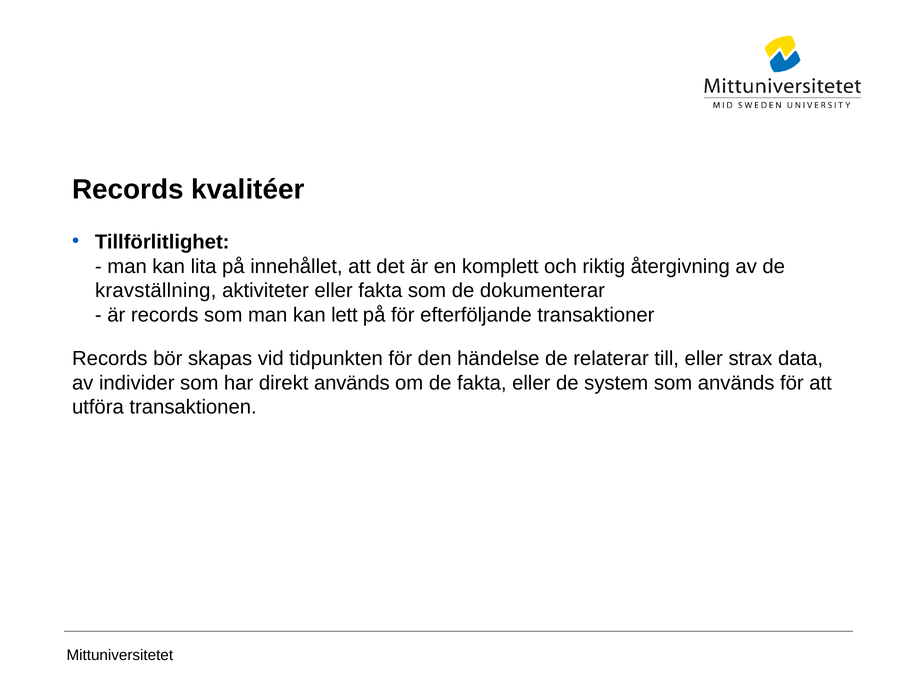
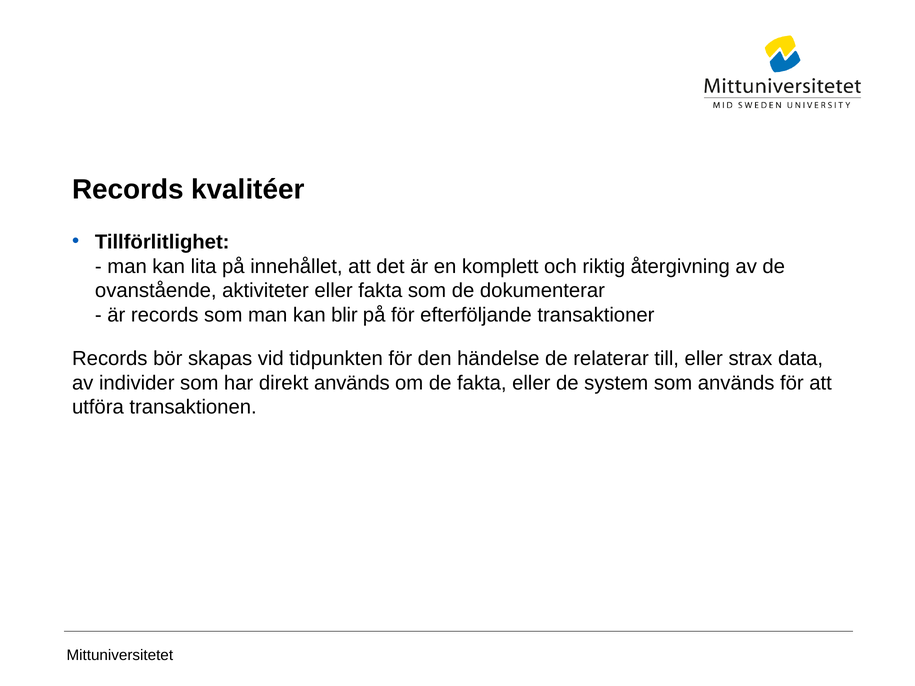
kravställning: kravställning -> ovanstående
lett: lett -> blir
